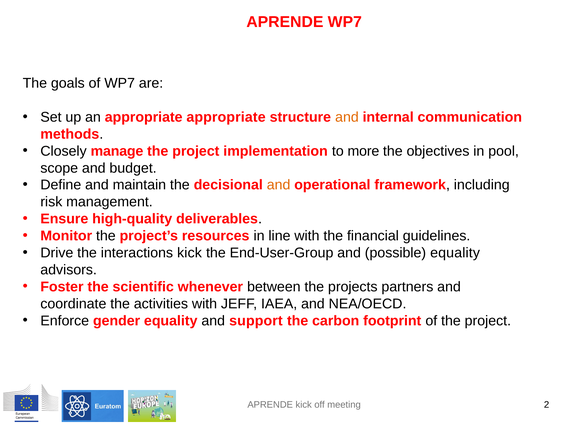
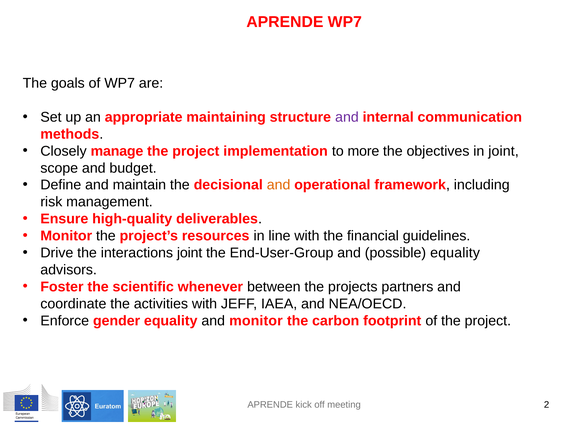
appropriate appropriate: appropriate -> maintaining
and at (347, 117) colour: orange -> purple
in pool: pool -> joint
interactions kick: kick -> joint
and support: support -> monitor
